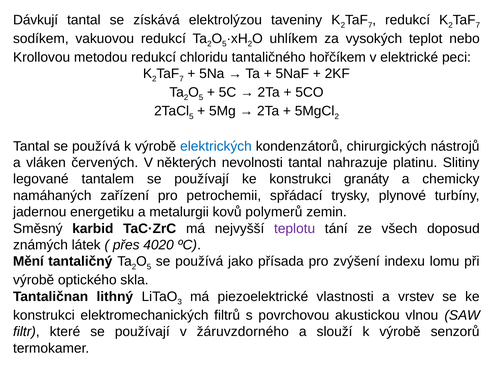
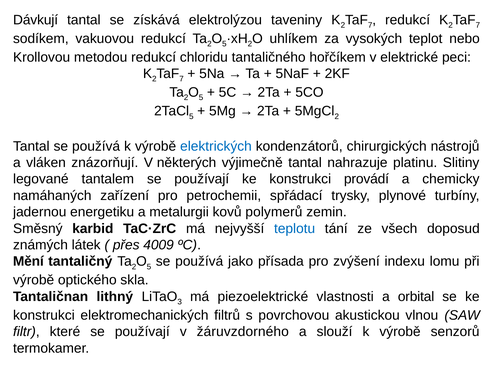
červených: červených -> znázorňují
nevolnosti: nevolnosti -> výjimečně
granáty: granáty -> provádí
teplotu colour: purple -> blue
4020: 4020 -> 4009
vrstev: vrstev -> orbital
